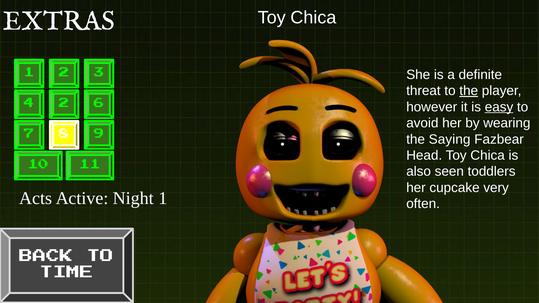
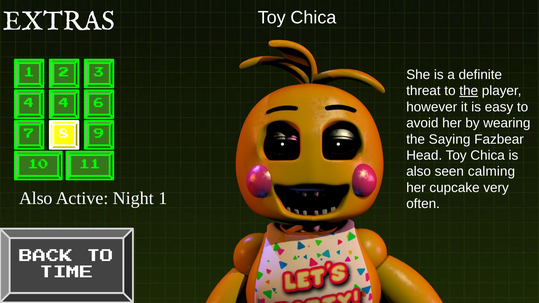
easy underline: present -> none
4 2: 2 -> 4
toddlers: toddlers -> calming
Acts at (36, 198): Acts -> Also
